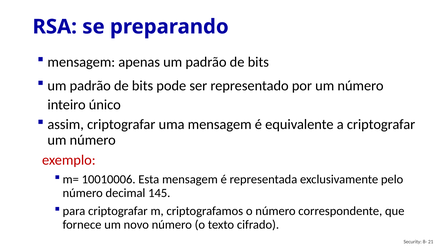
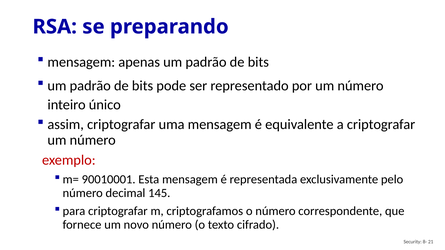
10010006: 10010006 -> 90010001
